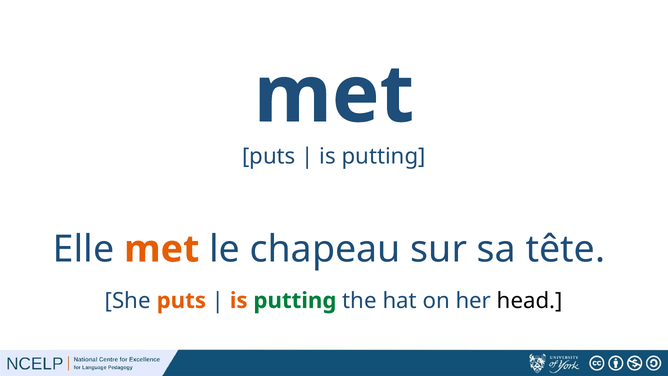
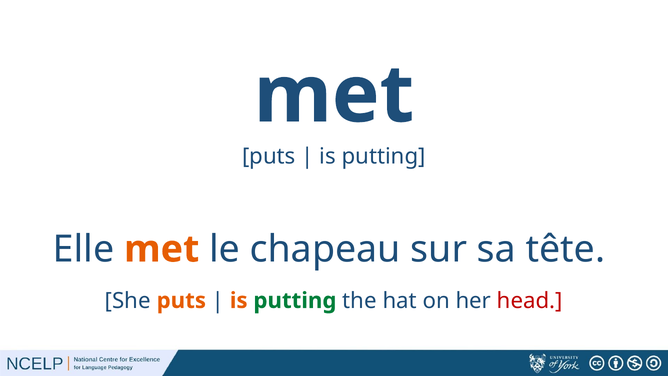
head colour: black -> red
